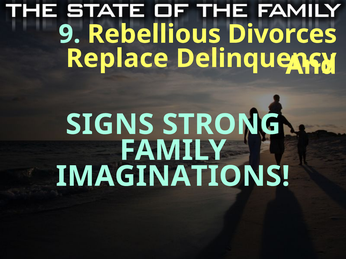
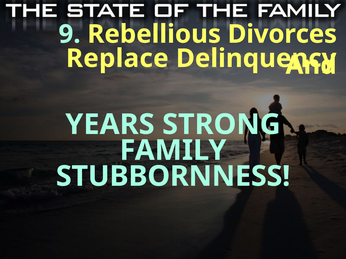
SIGNS: SIGNS -> YEARS
IMAGINATIONS: IMAGINATIONS -> STUBBORNNESS
